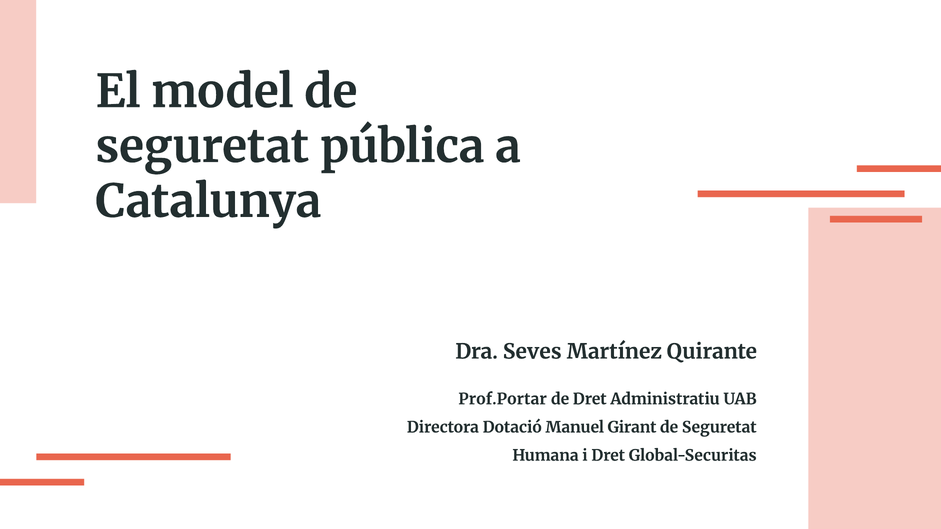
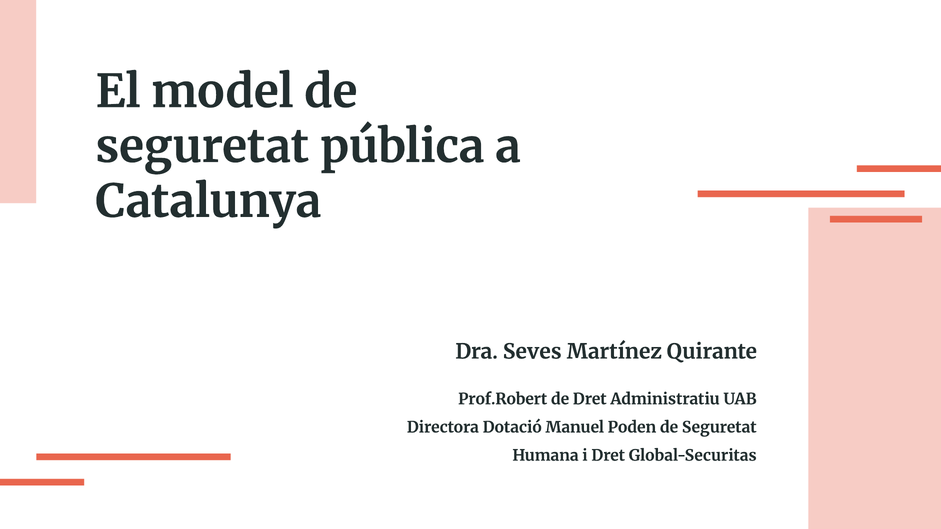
Prof.Portar: Prof.Portar -> Prof.Robert
Girant: Girant -> Poden
